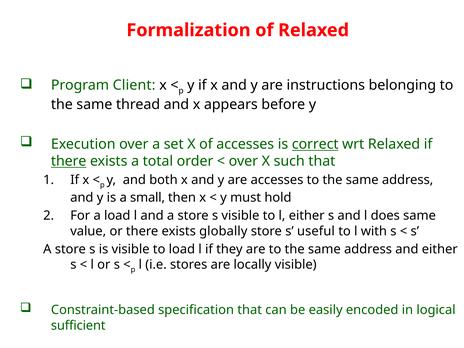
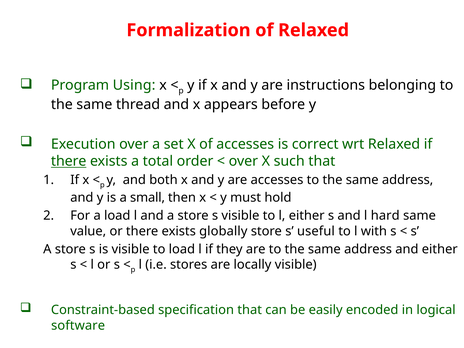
Client: Client -> Using
correct underline: present -> none
does: does -> hard
sufficient: sufficient -> software
